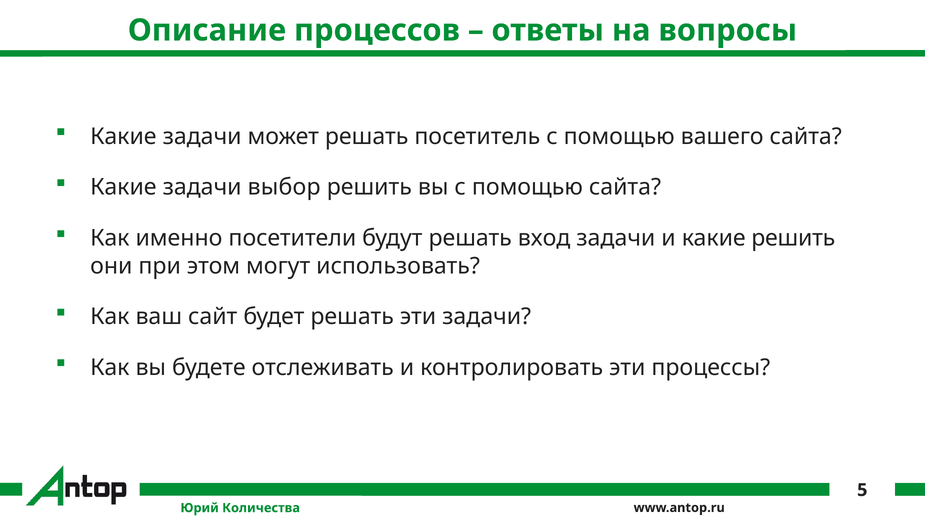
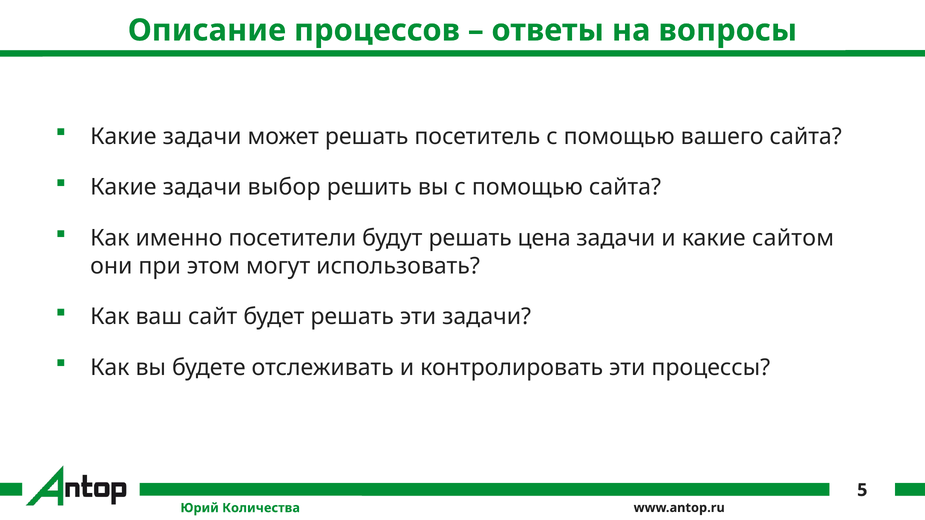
вход: вход -> цена
какие решить: решить -> сайтом
